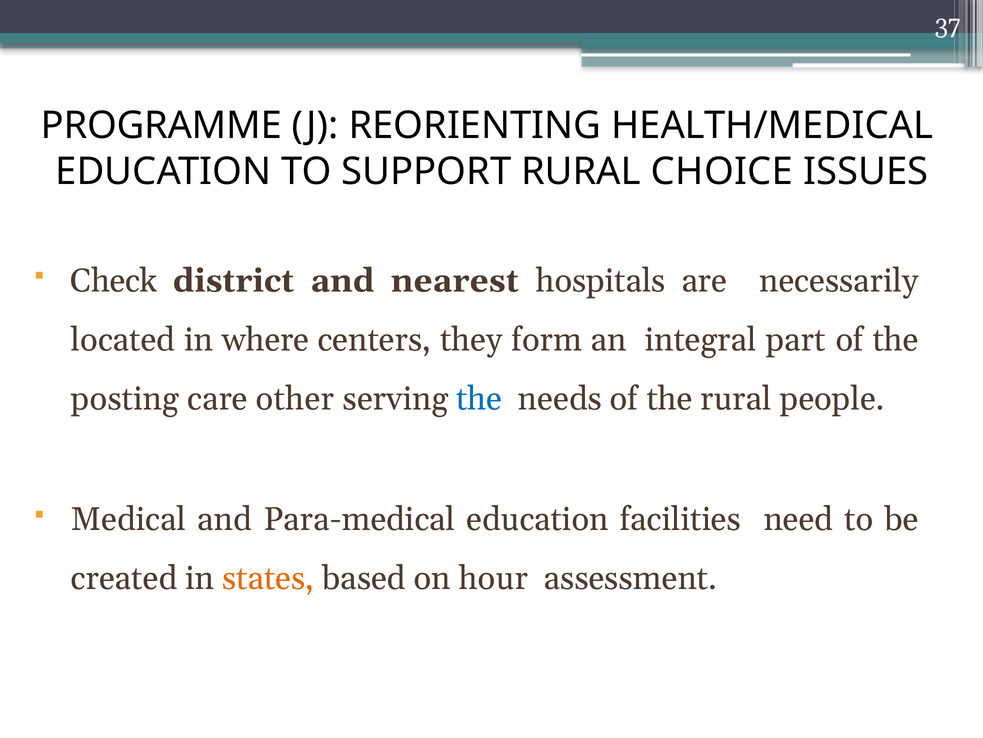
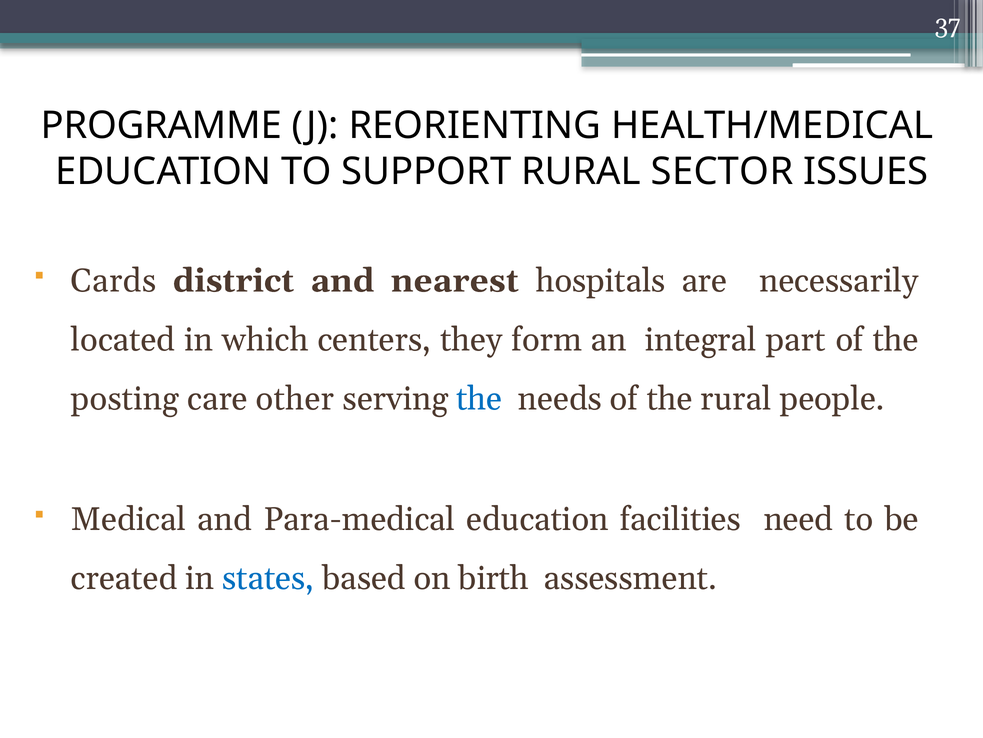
CHOICE: CHOICE -> SECTOR
Check: Check -> Cards
where: where -> which
states colour: orange -> blue
hour: hour -> birth
